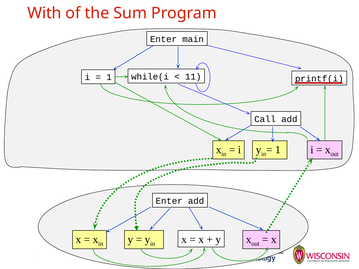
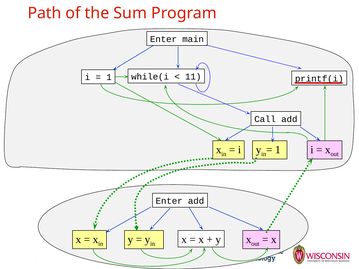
With: With -> Path
